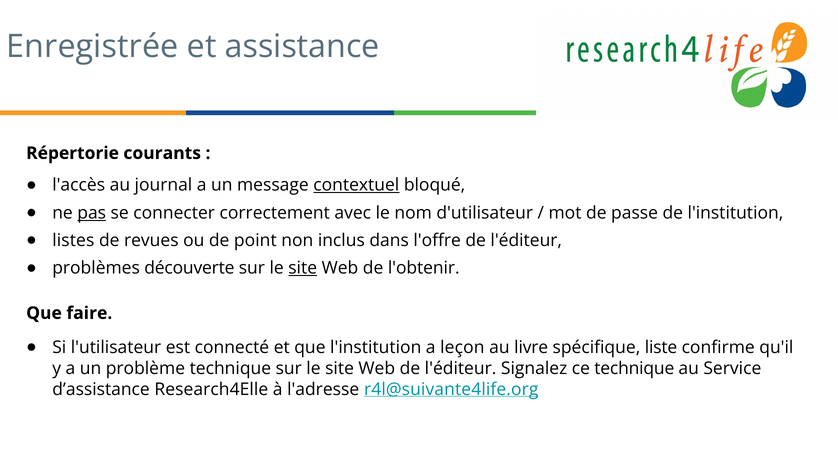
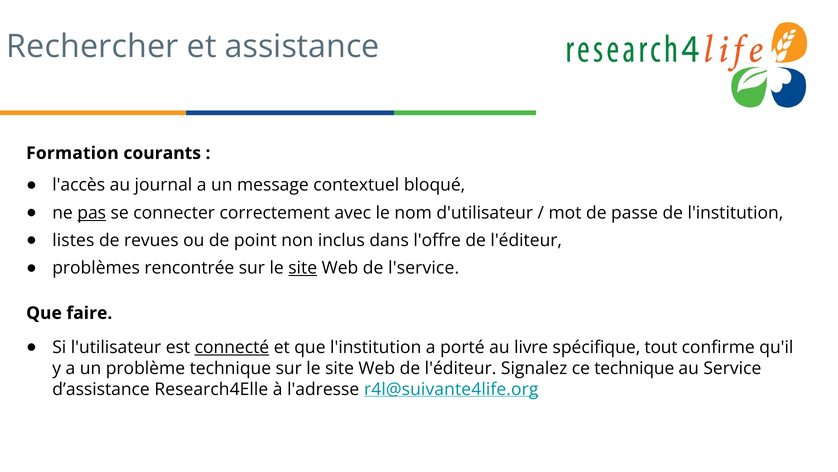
Enregistrée: Enregistrée -> Rechercher
Répertorie: Répertorie -> Formation
contextuel underline: present -> none
découverte: découverte -> rencontrée
l'obtenir: l'obtenir -> l'service
connecté underline: none -> present
leçon: leçon -> porté
liste: liste -> tout
